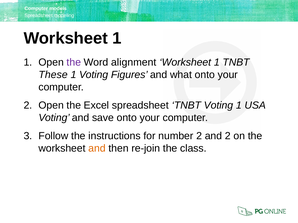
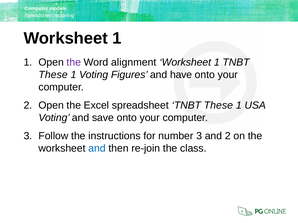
what: what -> have
spreadsheet TNBT Voting: Voting -> These
number 2: 2 -> 3
and at (97, 149) colour: orange -> blue
